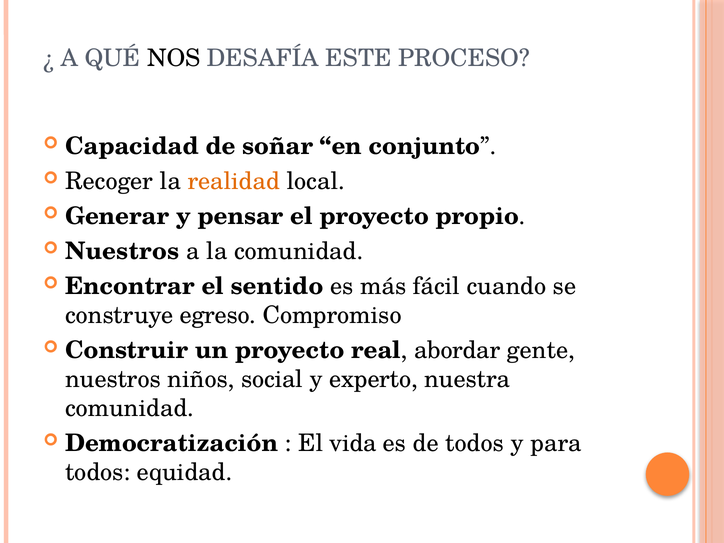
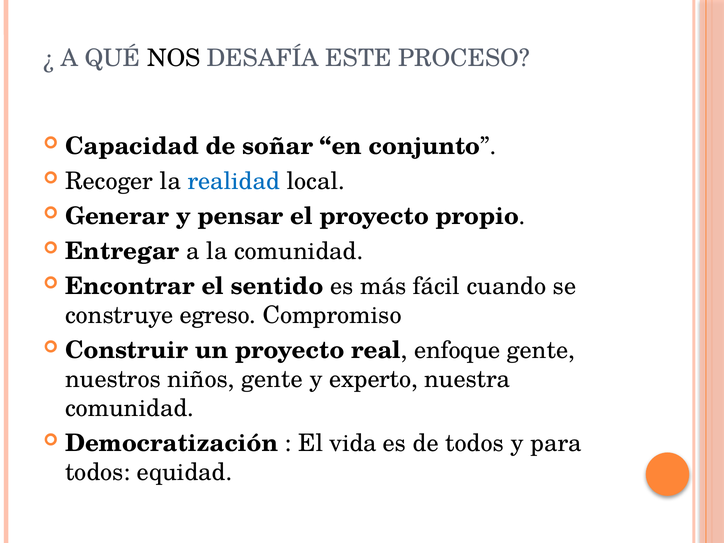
realidad colour: orange -> blue
Nuestros at (122, 251): Nuestros -> Entregar
abordar: abordar -> enfoque
niños social: social -> gente
